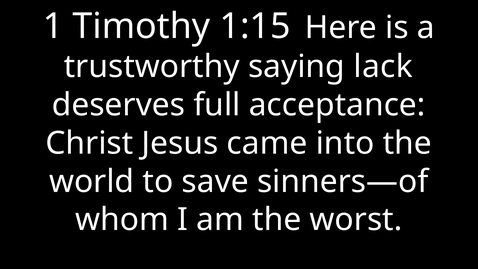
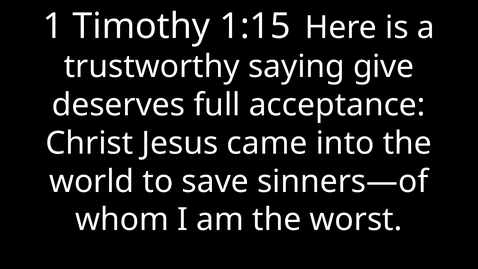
lack: lack -> give
